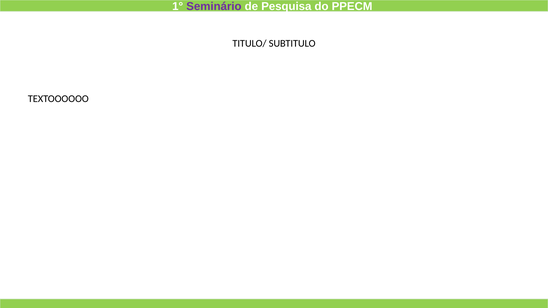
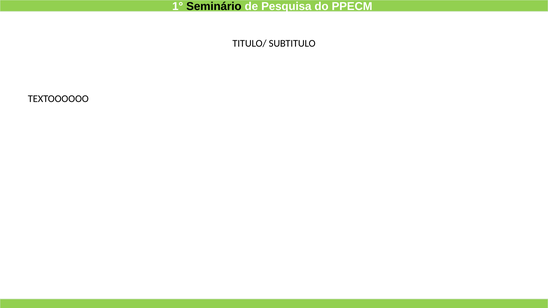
Seminário colour: purple -> black
